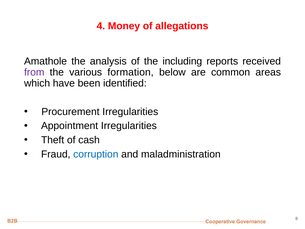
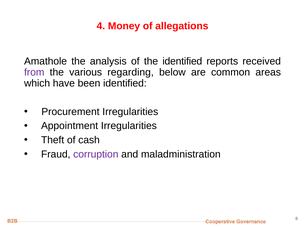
the including: including -> identified
formation: formation -> regarding
corruption colour: blue -> purple
